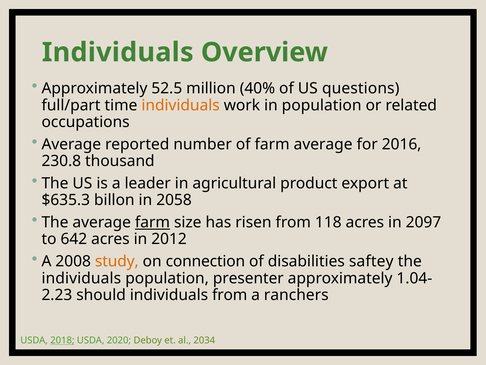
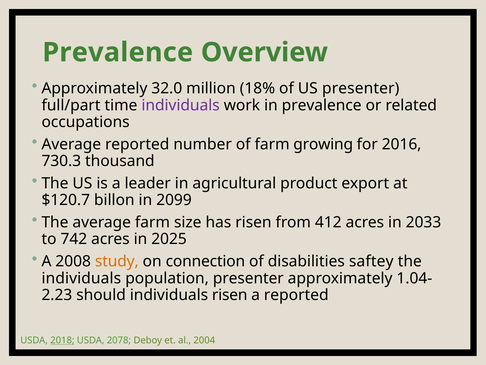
Individuals at (118, 52): Individuals -> Prevalence
52.5: 52.5 -> 32.0
40%: 40% -> 18%
US questions: questions -> presenter
individuals at (181, 105) colour: orange -> purple
in population: population -> prevalence
farm average: average -> growing
230.8: 230.8 -> 730.3
$635.3: $635.3 -> $120.7
2058: 2058 -> 2099
farm at (152, 222) underline: present -> none
118: 118 -> 412
2097: 2097 -> 2033
642: 642 -> 742
2012: 2012 -> 2025
individuals from: from -> risen
a ranchers: ranchers -> reported
2020: 2020 -> 2078
2034: 2034 -> 2004
